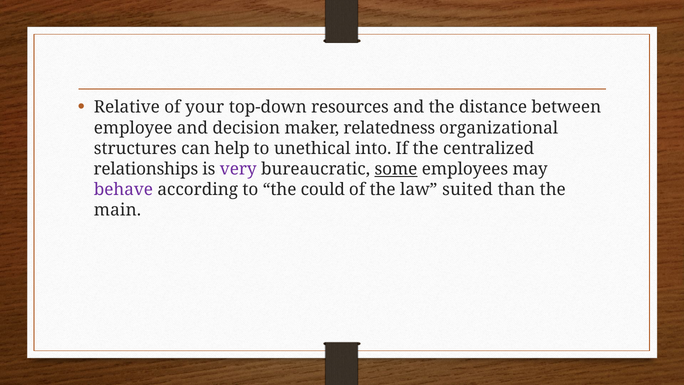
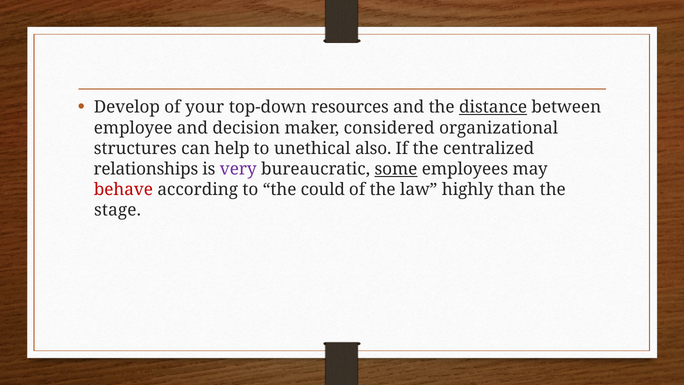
Relative: Relative -> Develop
distance underline: none -> present
relatedness: relatedness -> considered
into: into -> also
behave colour: purple -> red
suited: suited -> highly
main: main -> stage
